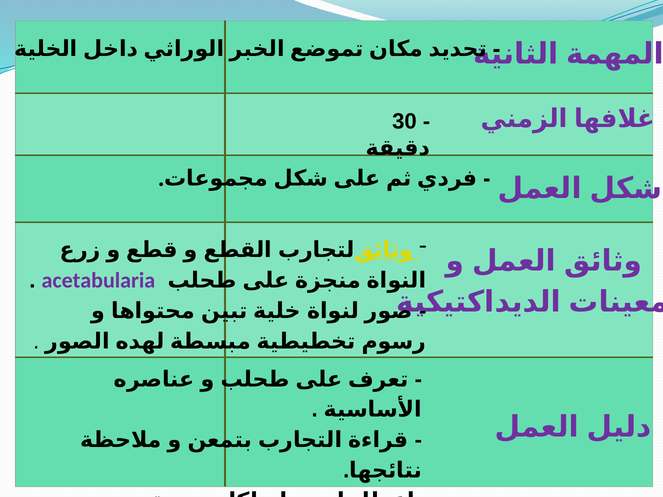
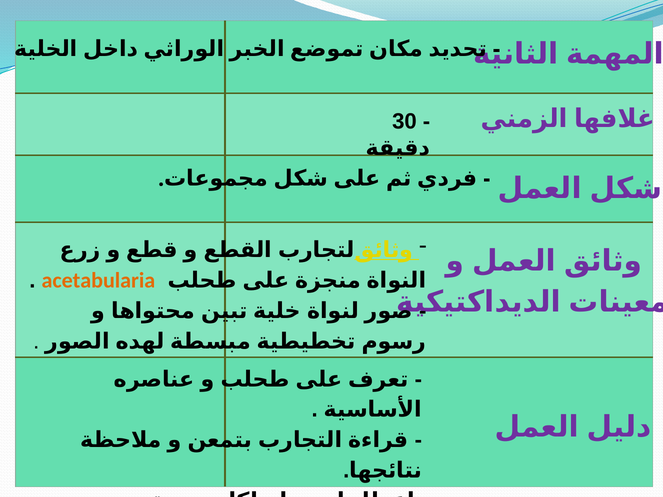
acetabularia colour: purple -> orange
